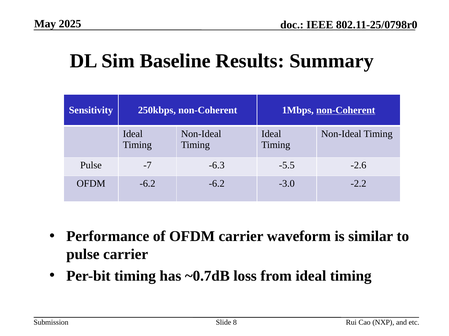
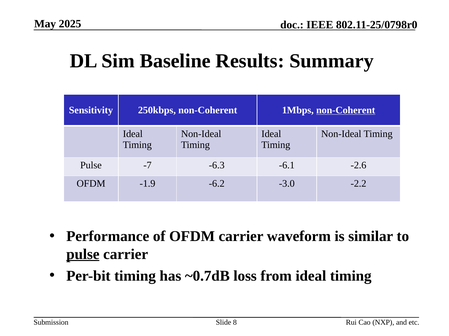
-5.5: -5.5 -> -6.1
OFDM -6.2: -6.2 -> -1.9
pulse at (83, 255) underline: none -> present
